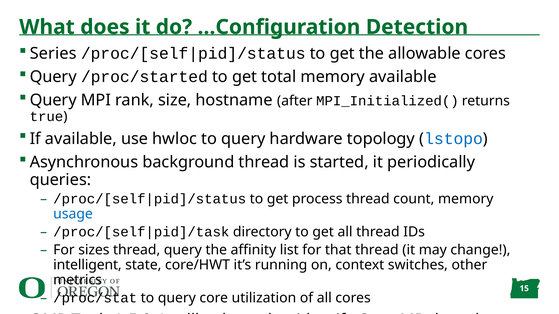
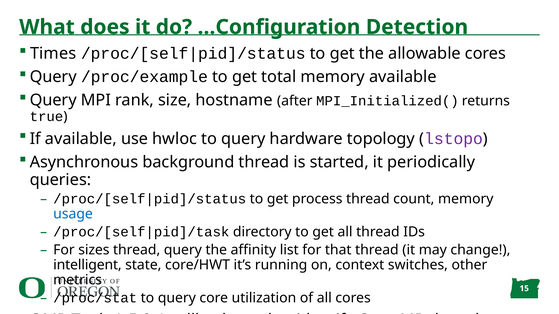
Series: Series -> Times
/proc/started: /proc/started -> /proc/example
lstopo colour: blue -> purple
